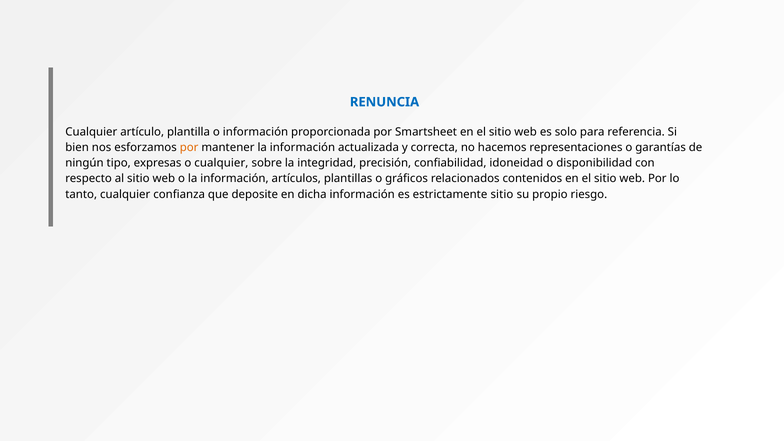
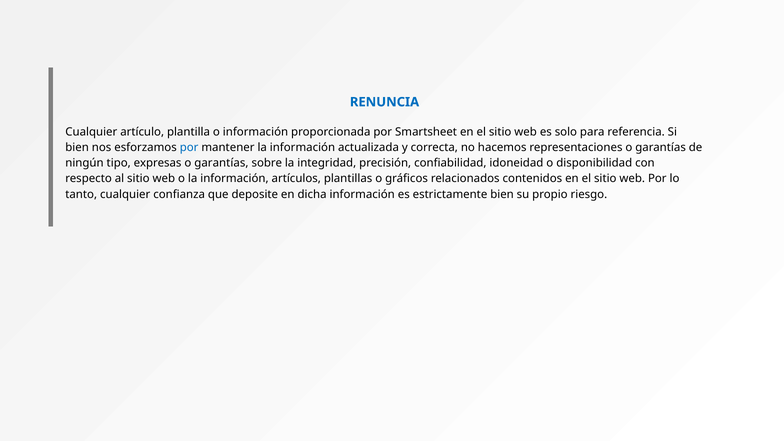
por at (189, 148) colour: orange -> blue
expresas o cualquier: cualquier -> garantías
estrictamente sitio: sitio -> bien
